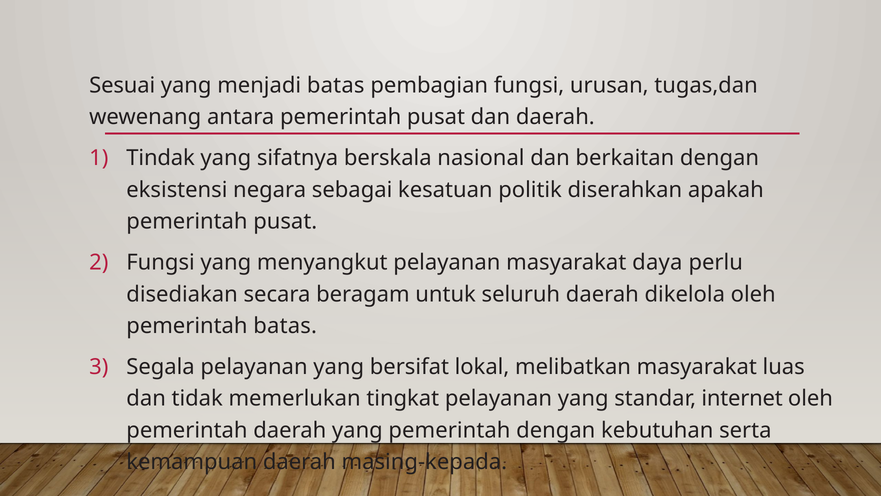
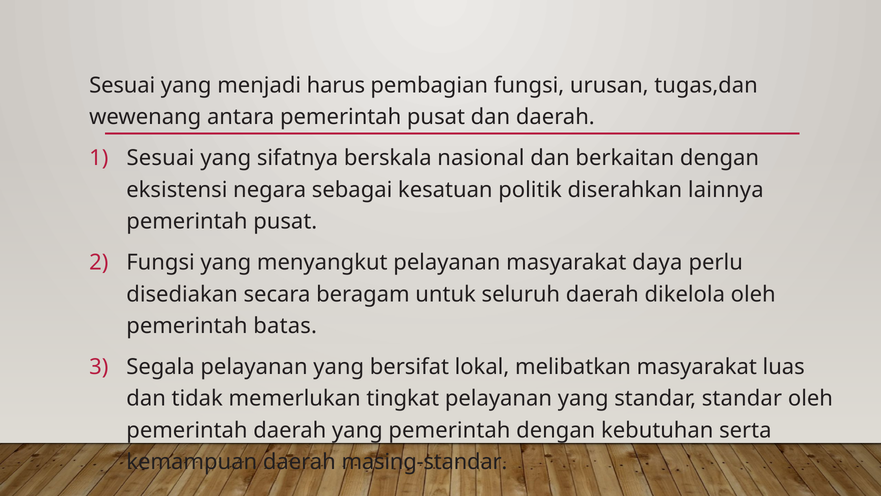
menjadi batas: batas -> harus
Tindak at (161, 158): Tindak -> Sesuai
apakah: apakah -> lainnya
standar internet: internet -> standar
masing-kepada: masing-kepada -> masing-standar
